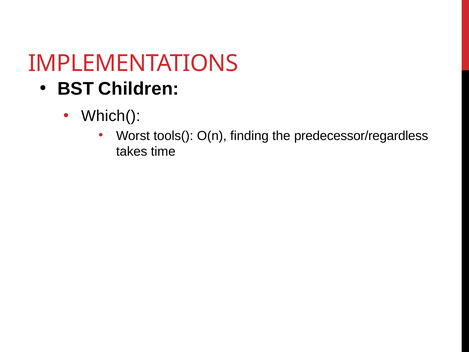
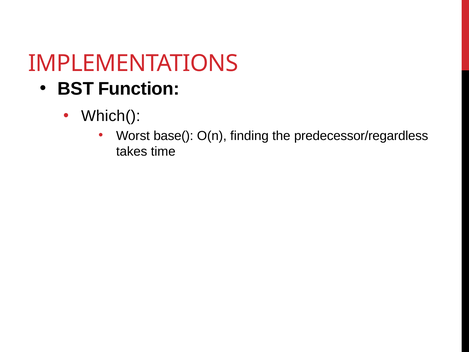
Children: Children -> Function
tools(: tools( -> base(
